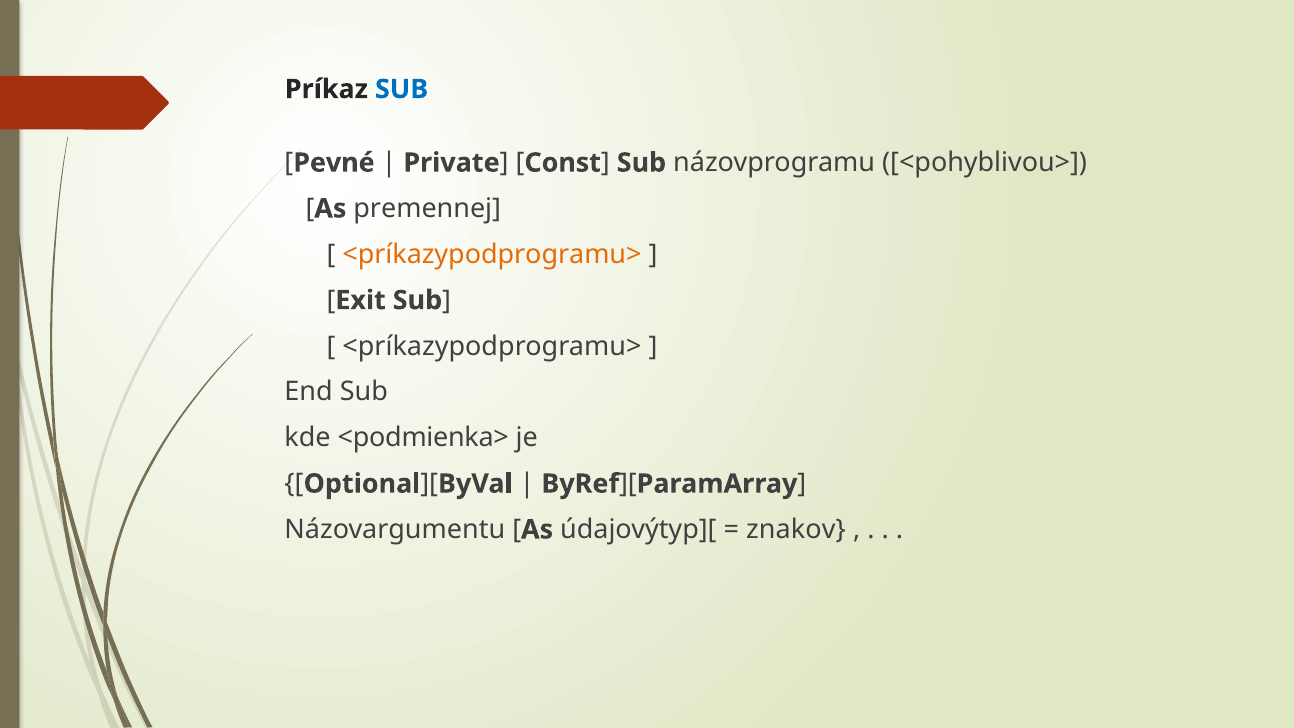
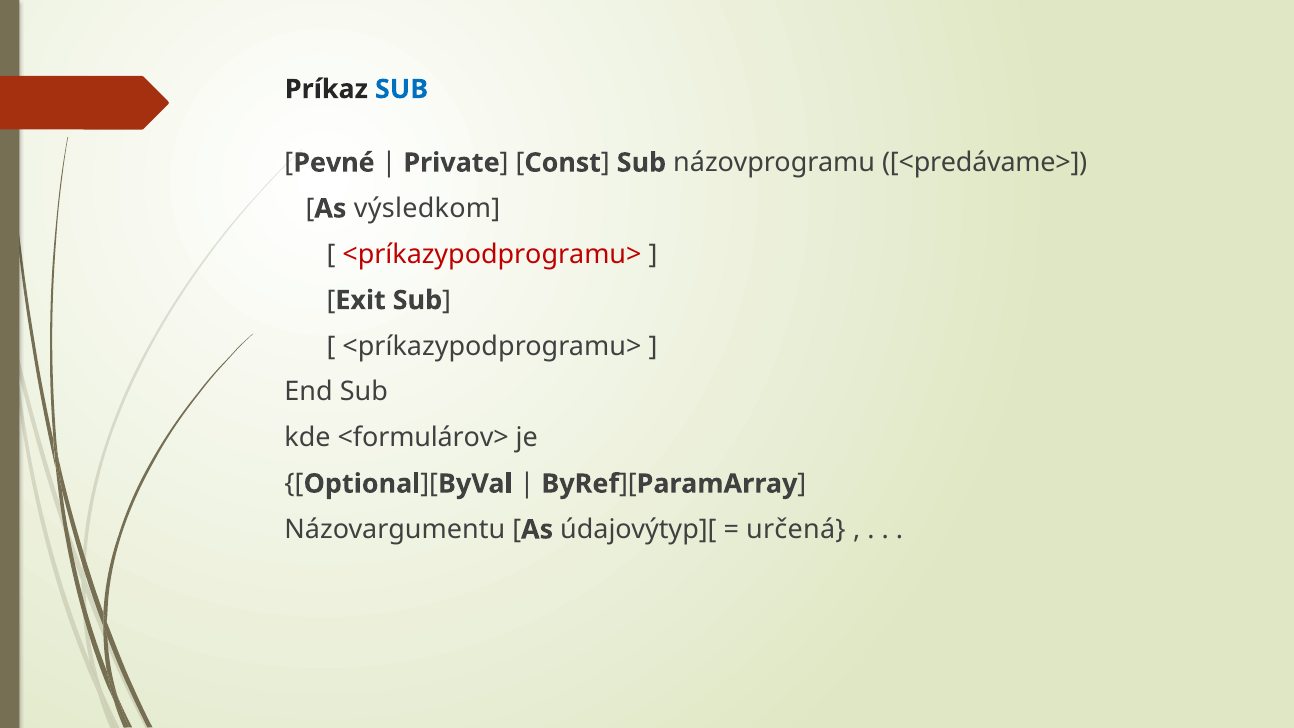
<pohyblivou>: <pohyblivou> -> <predávame>
premennej: premennej -> výsledkom
<príkazypodprogramu> at (492, 254) colour: orange -> red
<podmienka>: <podmienka> -> <formulárov>
znakov: znakov -> určená
